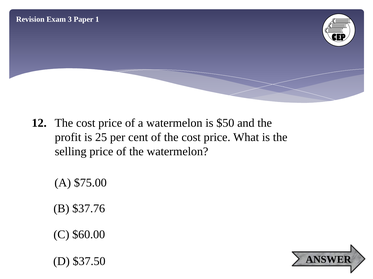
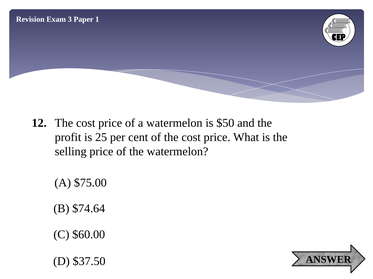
$37.76: $37.76 -> $74.64
